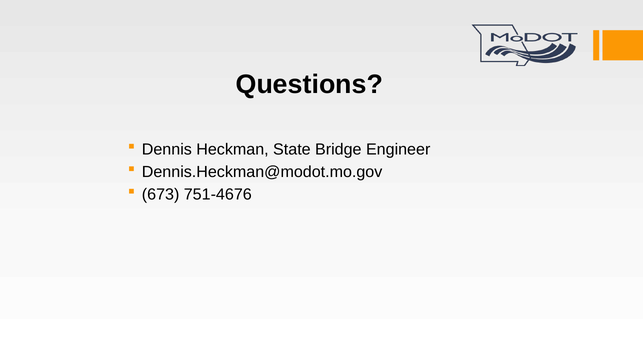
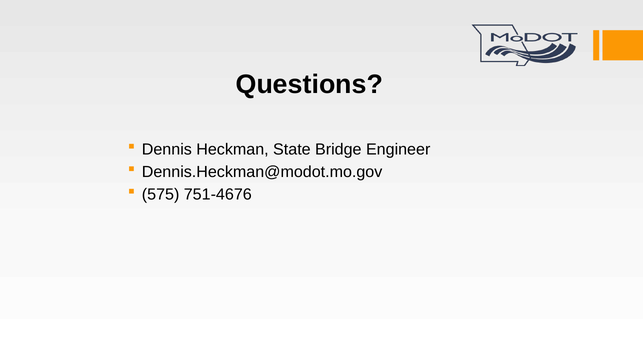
673: 673 -> 575
